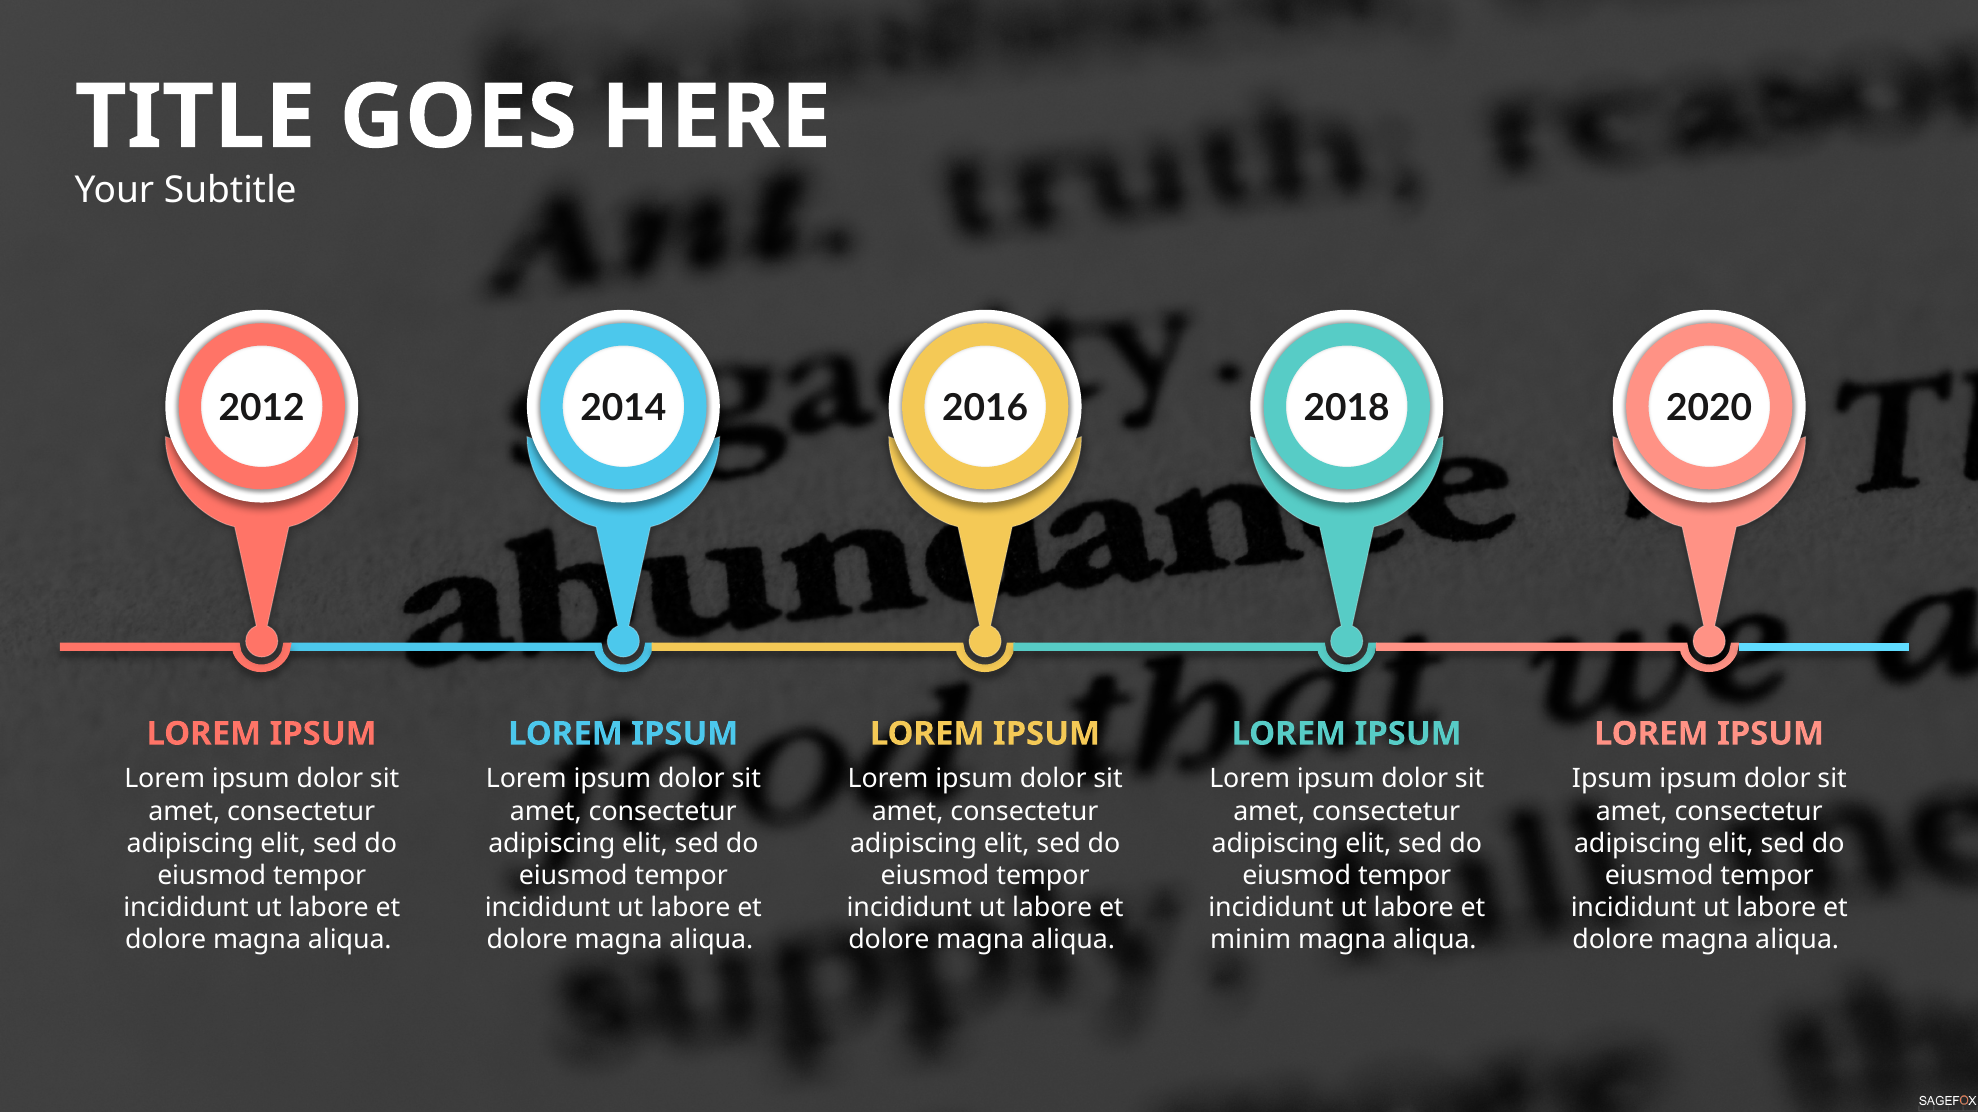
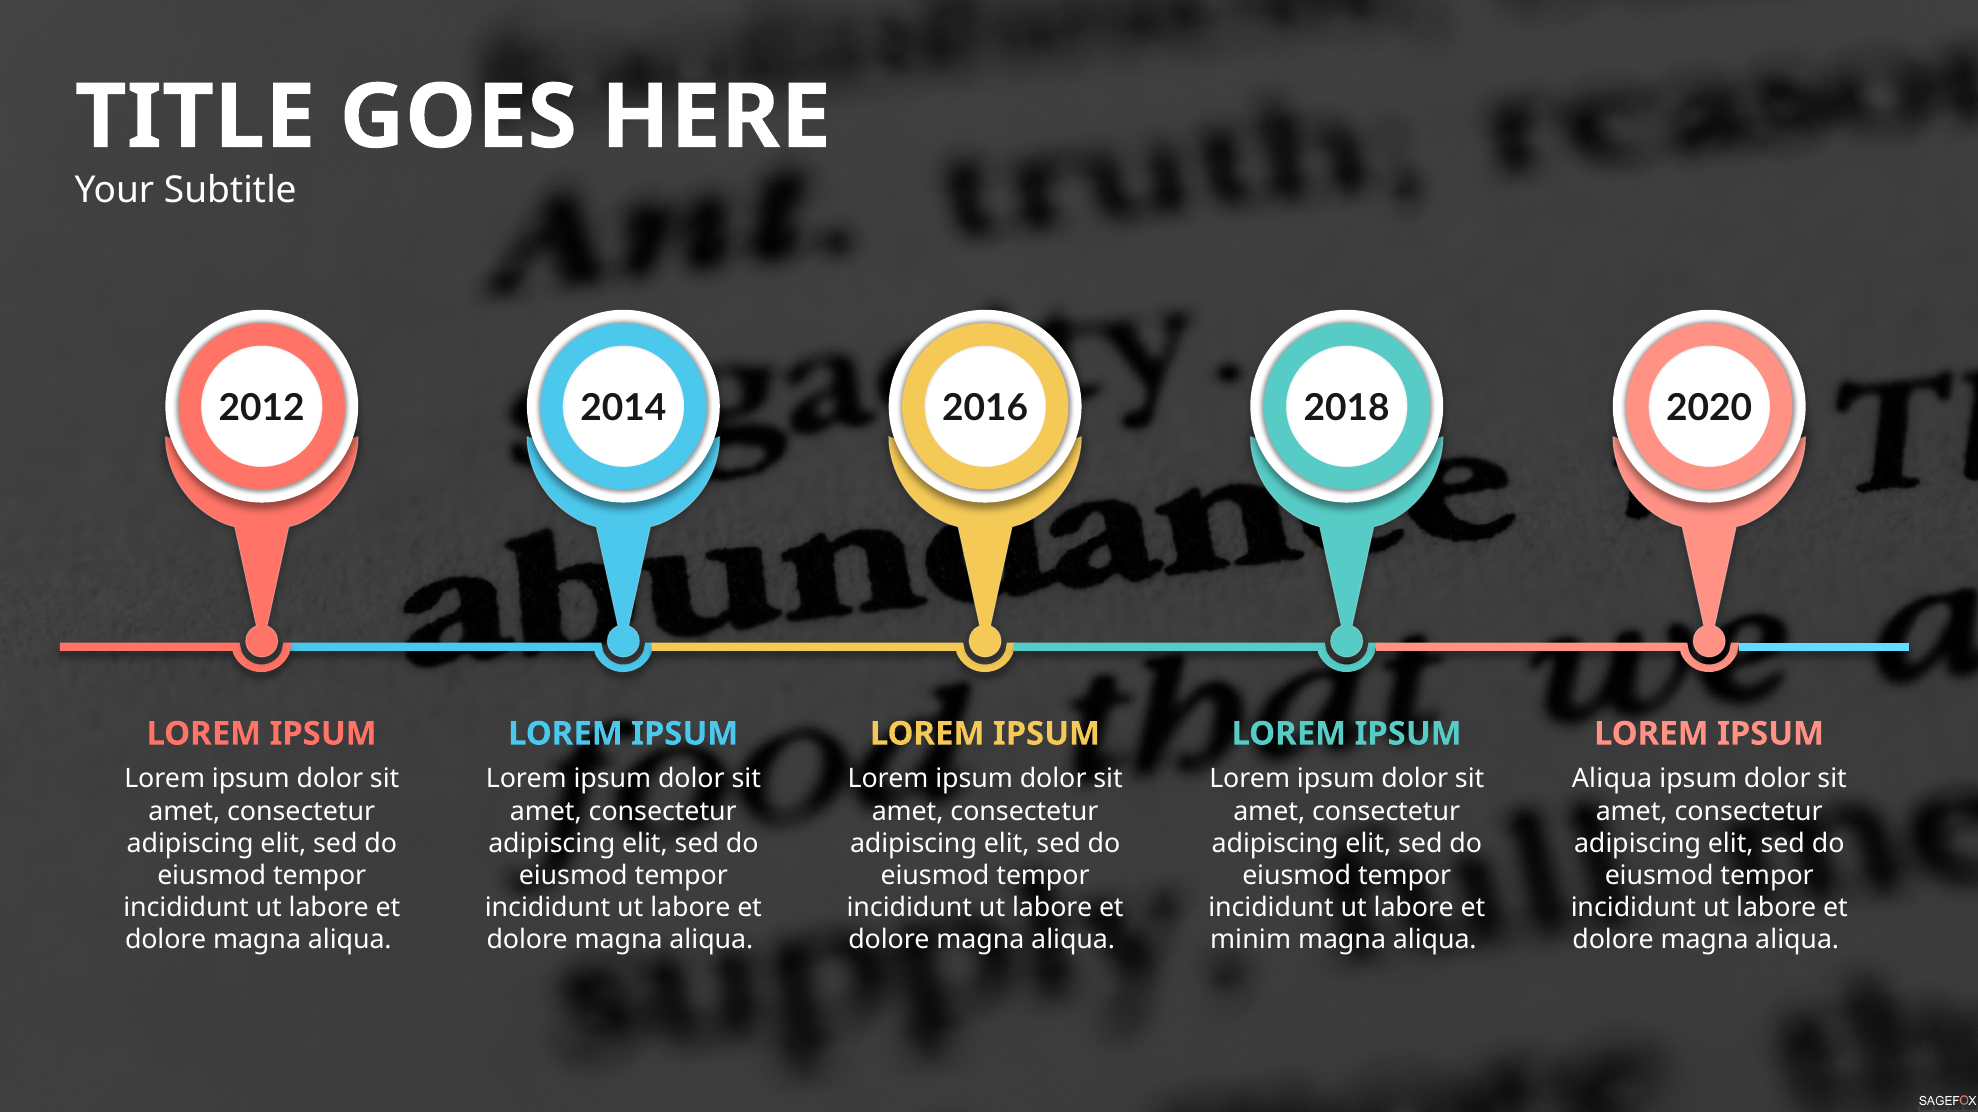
Ipsum at (1612, 779): Ipsum -> Aliqua
